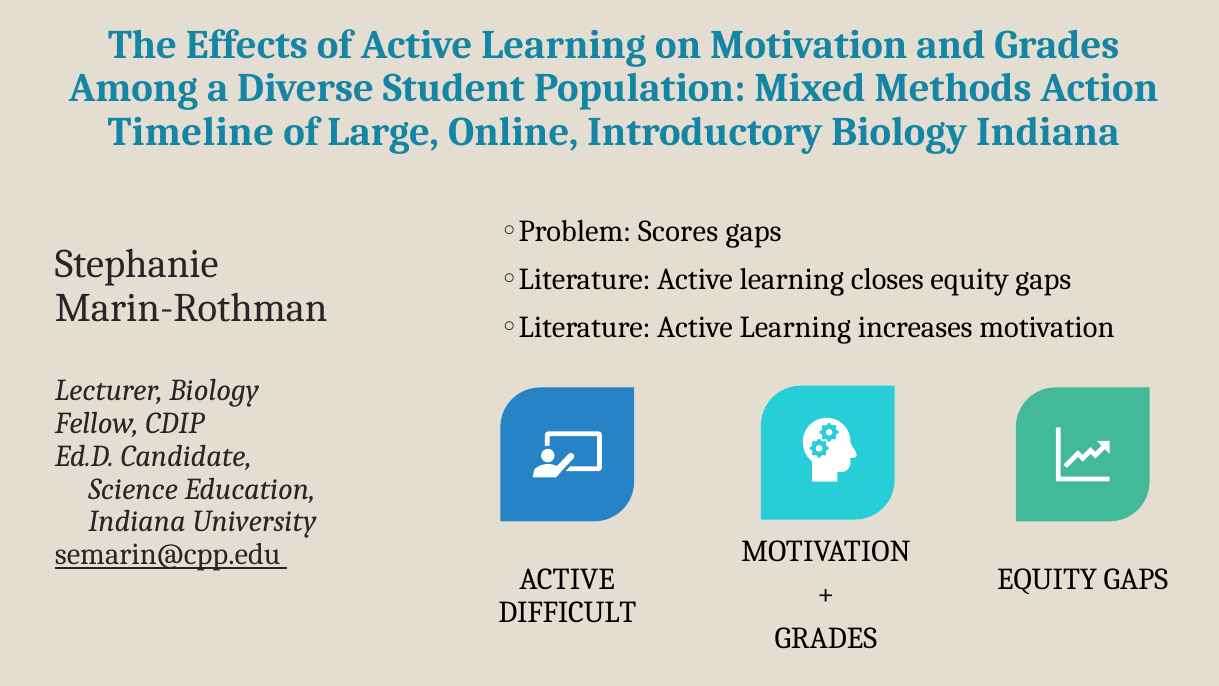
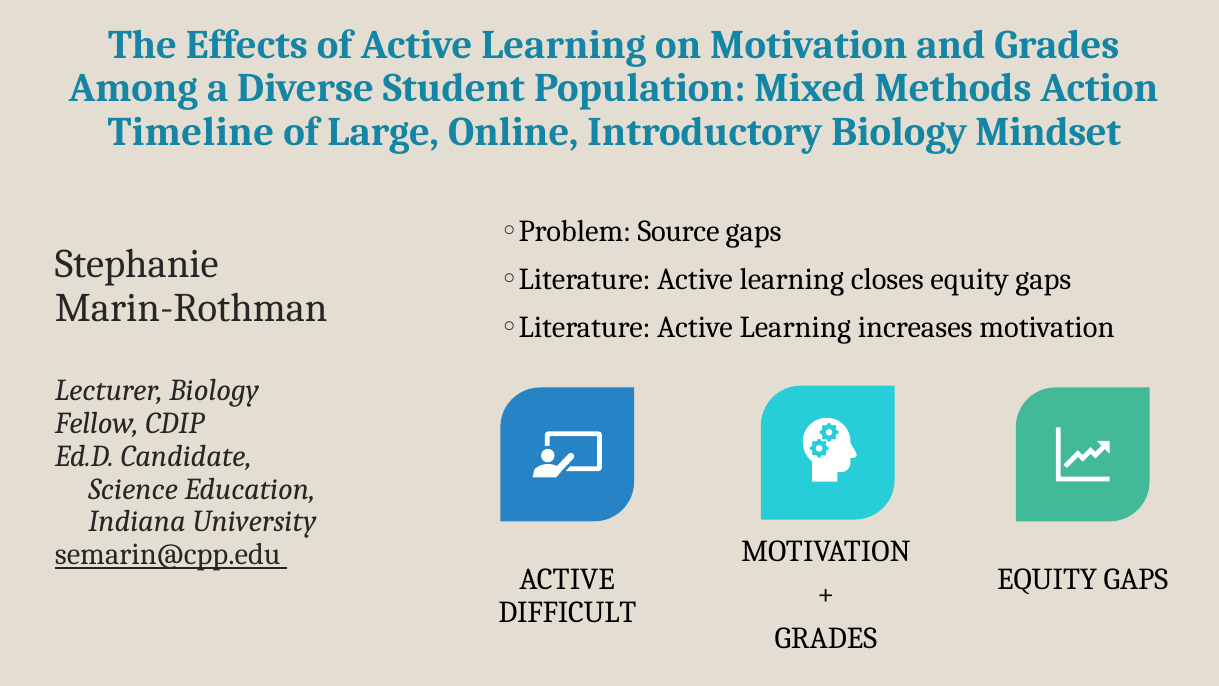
Biology Indiana: Indiana -> Mindset
Scores: Scores -> Source
